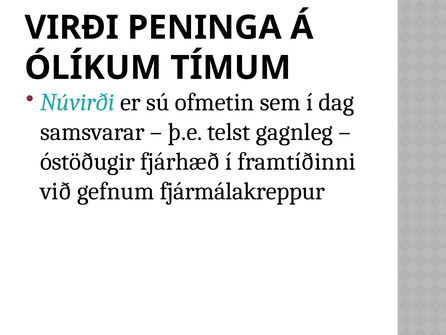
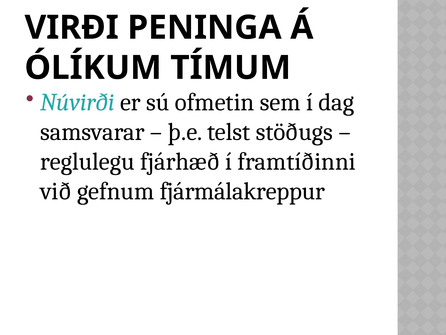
gagnleg: gagnleg -> stöðugs
óstöðugir: óstöðugir -> reglulegu
